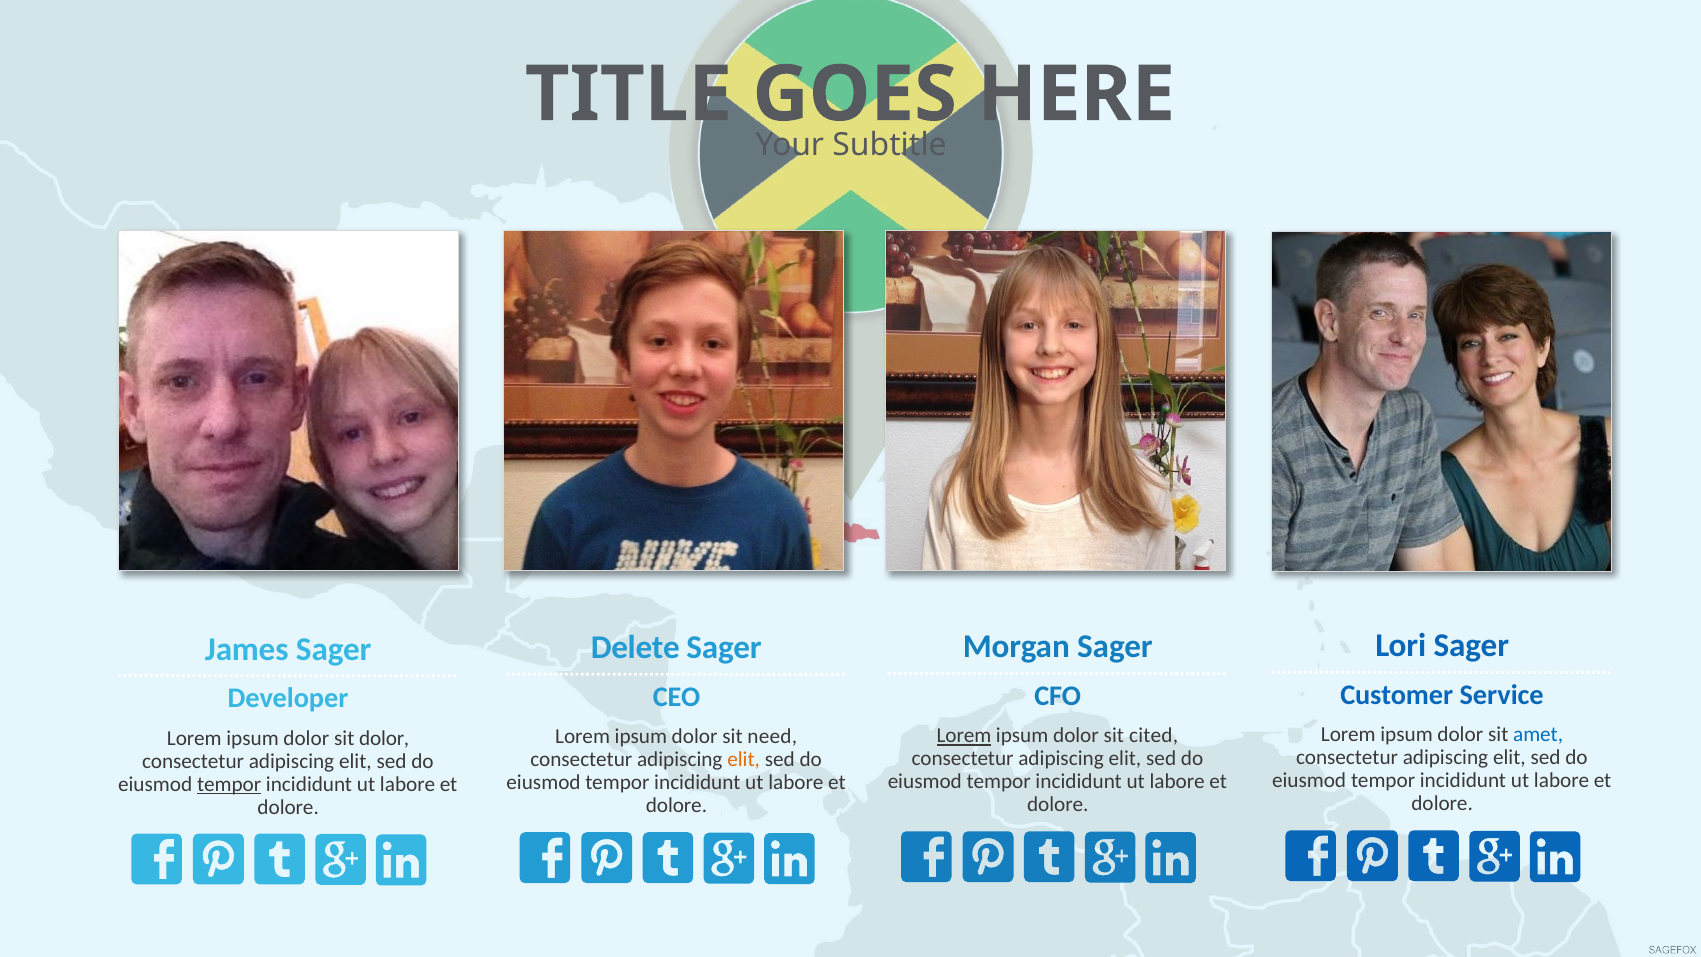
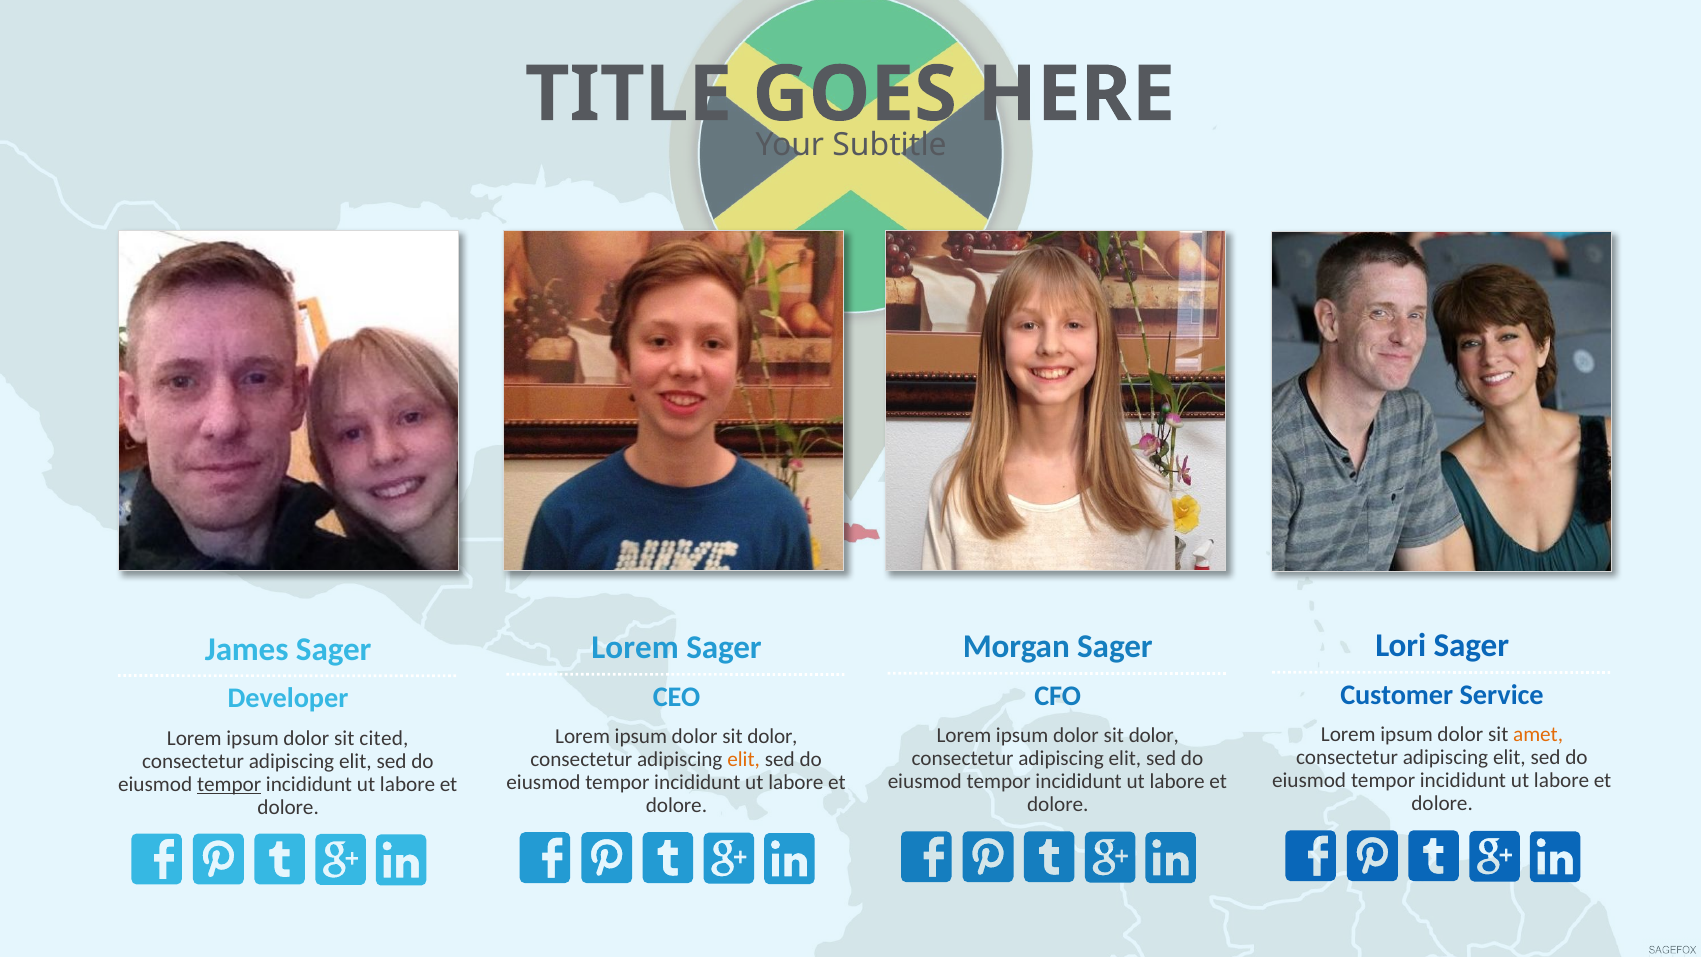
Delete at (635, 648): Delete -> Lorem
amet colour: blue -> orange
Lorem at (964, 736) underline: present -> none
cited at (1154, 736): cited -> dolor
need at (772, 737): need -> dolor
sit dolor: dolor -> cited
